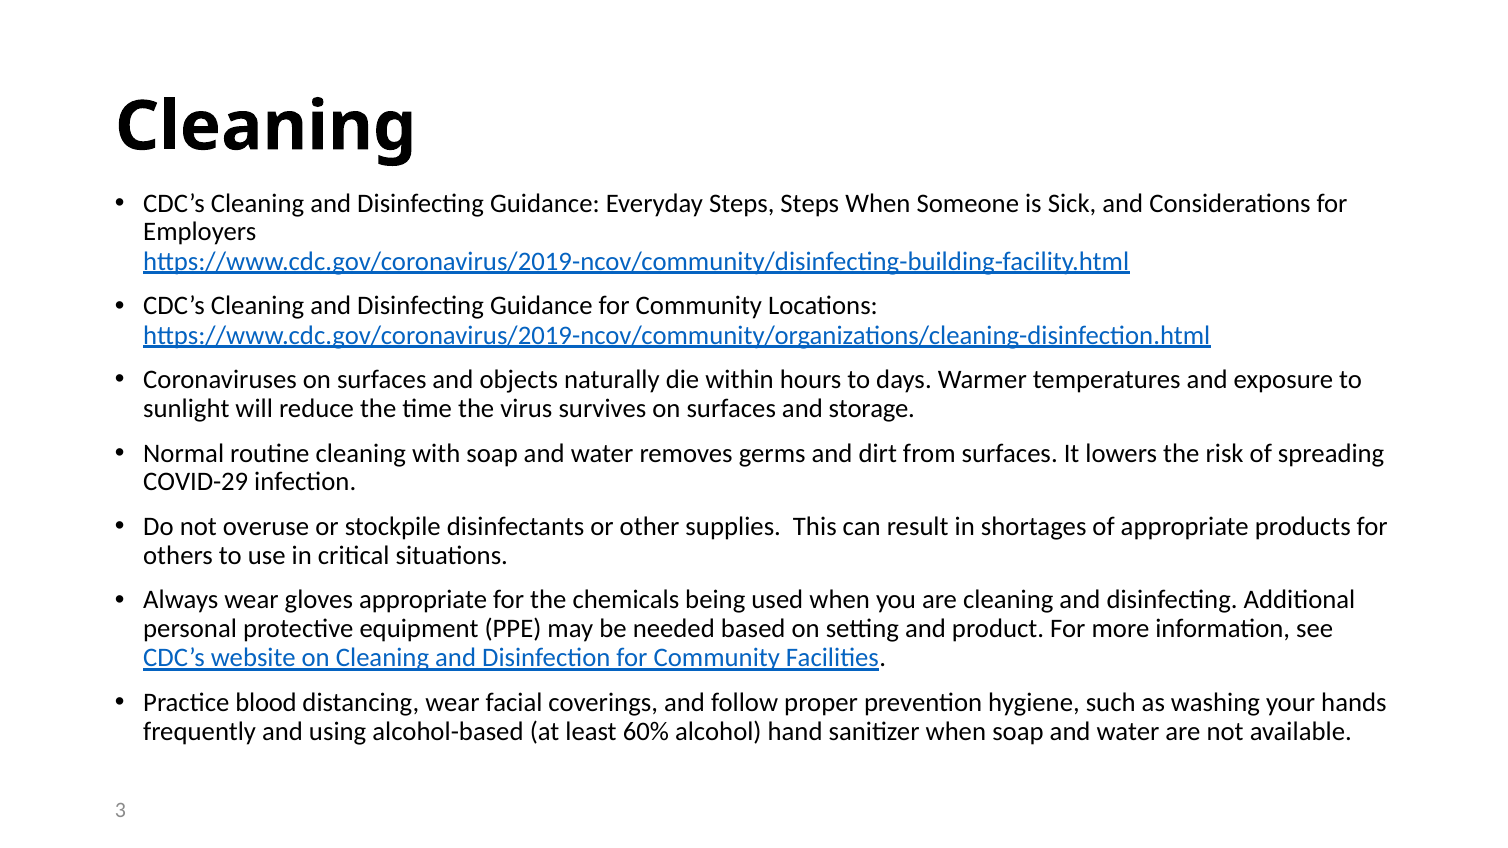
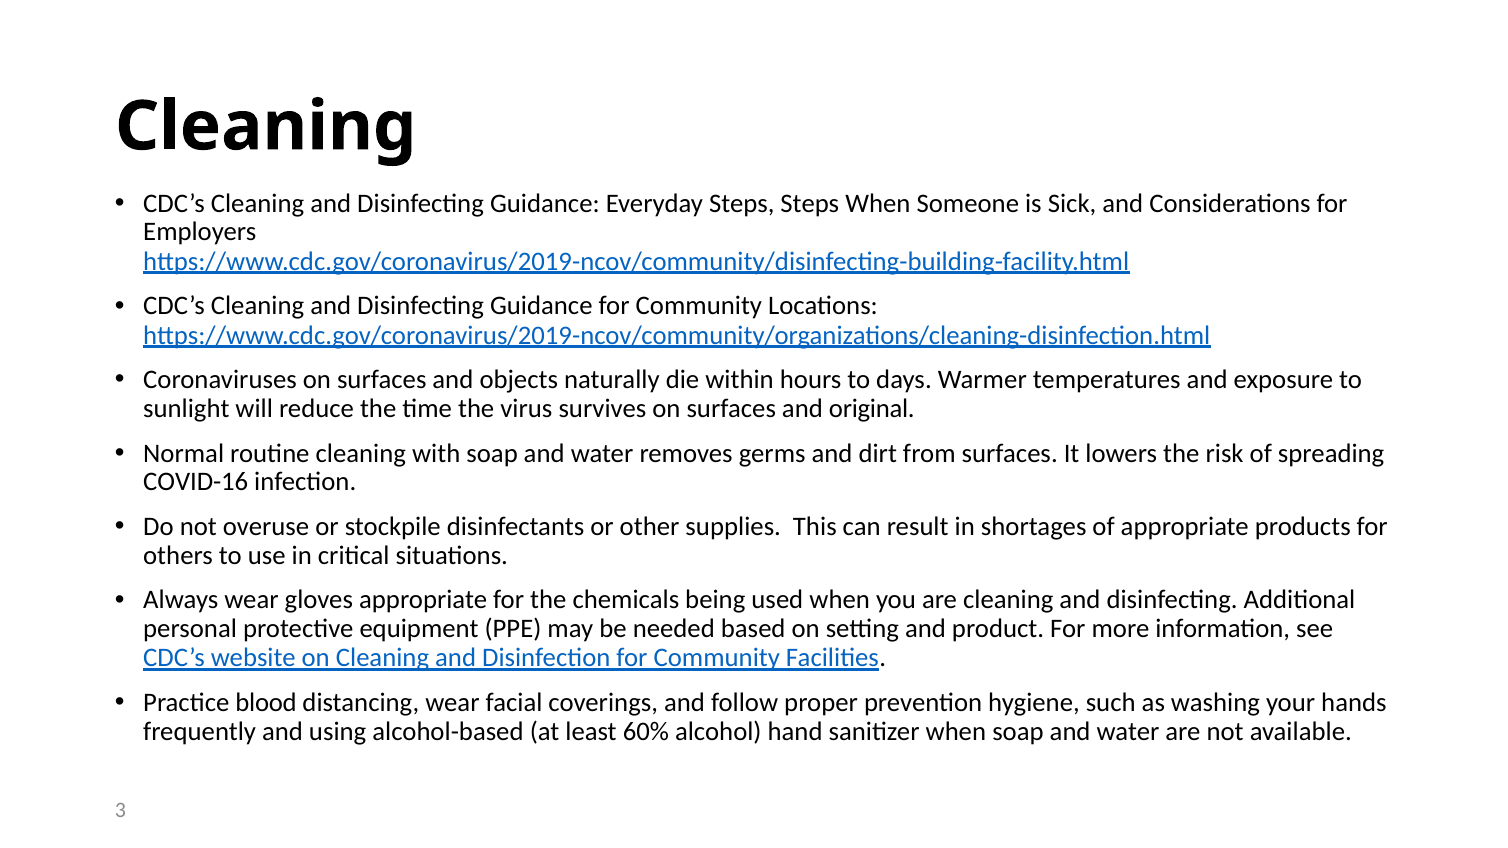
storage: storage -> original
COVID-29: COVID-29 -> COVID-16
